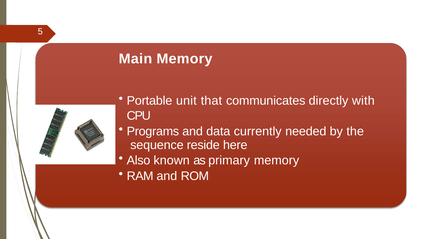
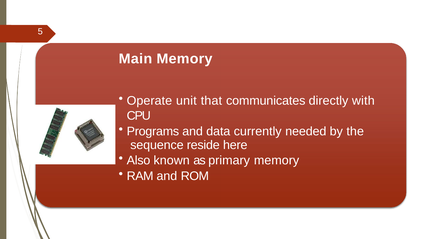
Portable: Portable -> Operate
